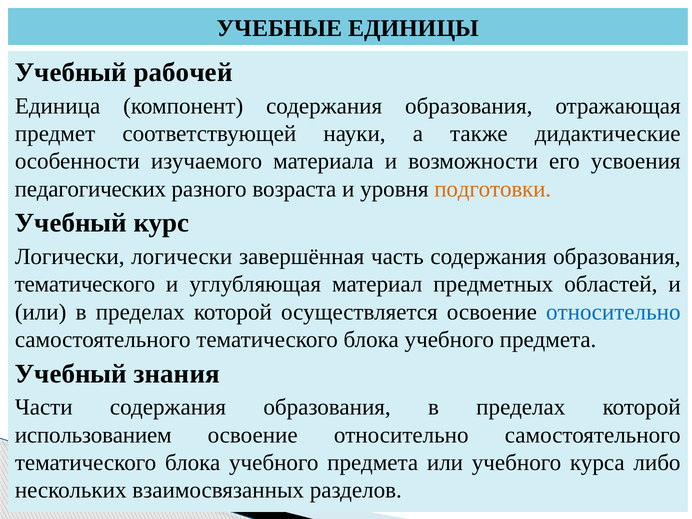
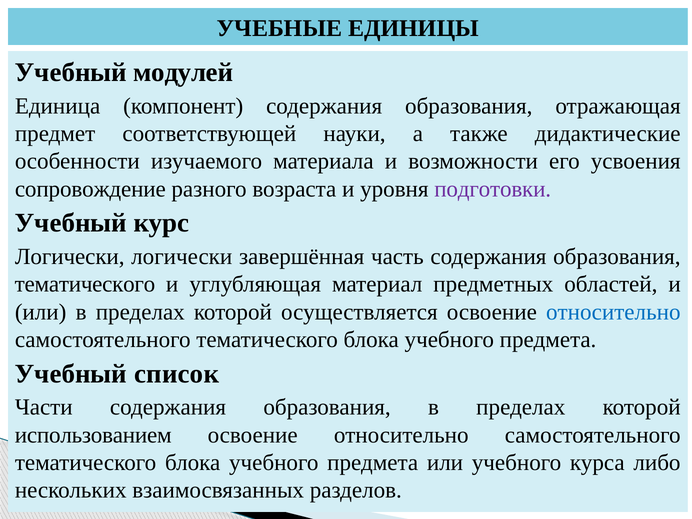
рабочей: рабочей -> модулей
педагогических: педагогических -> сопровождение
подготовки colour: orange -> purple
знания: знания -> список
